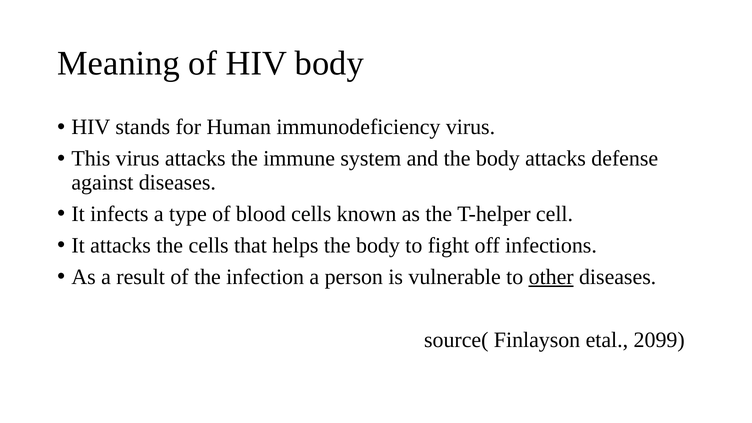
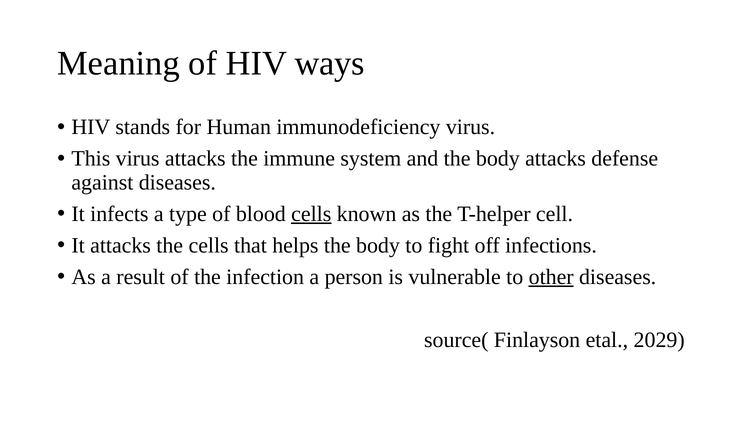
HIV body: body -> ways
cells at (311, 214) underline: none -> present
2099: 2099 -> 2029
